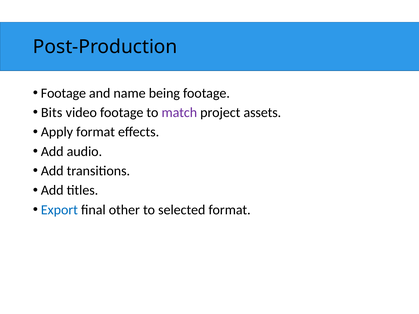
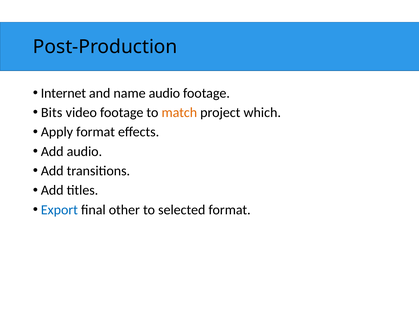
Footage at (63, 93): Footage -> Internet
name being: being -> audio
match colour: purple -> orange
assets: assets -> which
